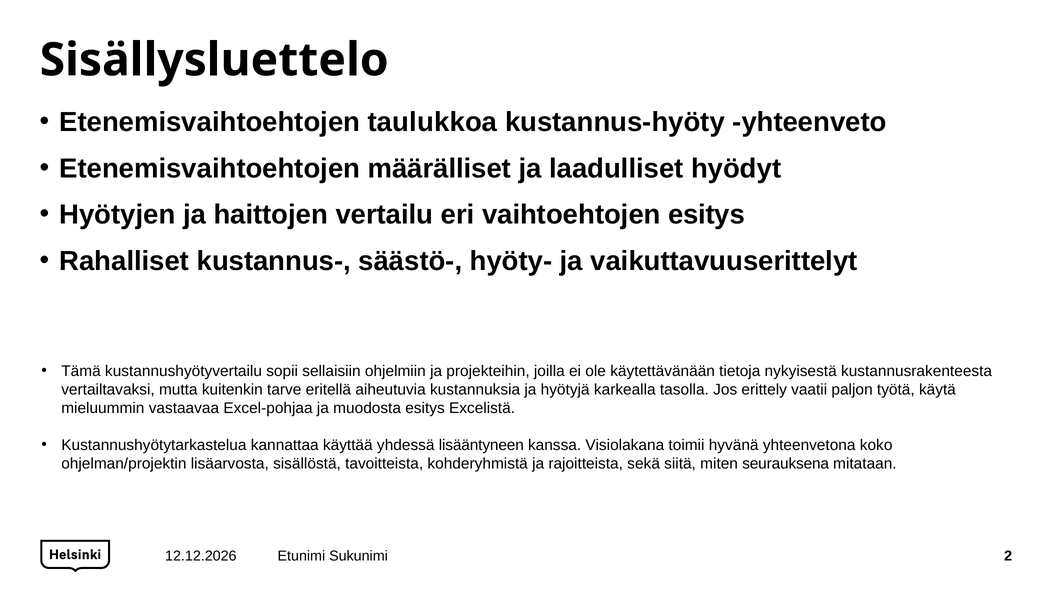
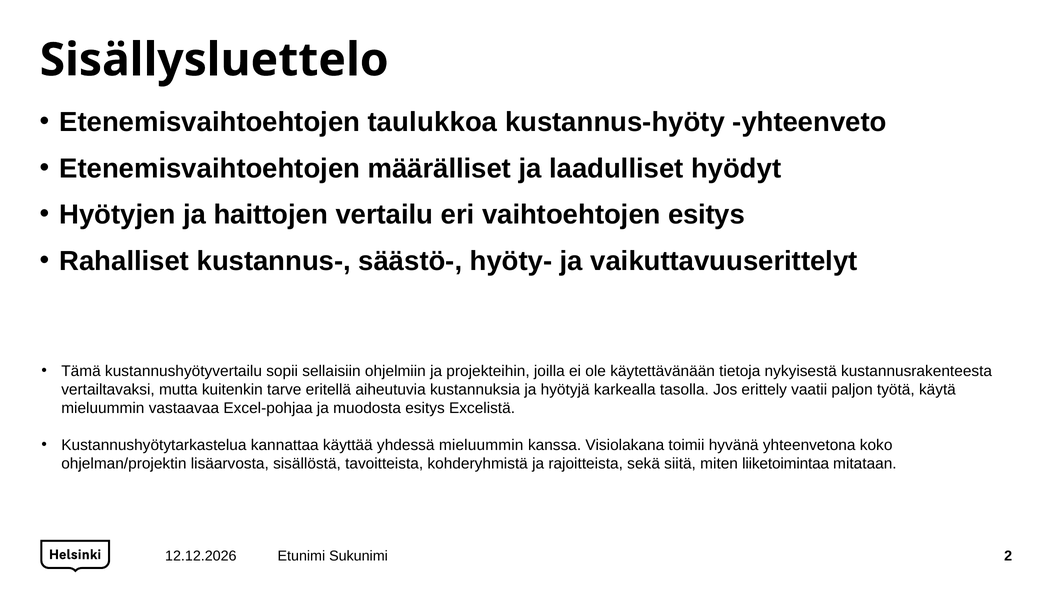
yhdessä lisääntyneen: lisääntyneen -> mieluummin
seurauksena: seurauksena -> liiketoimintaa
